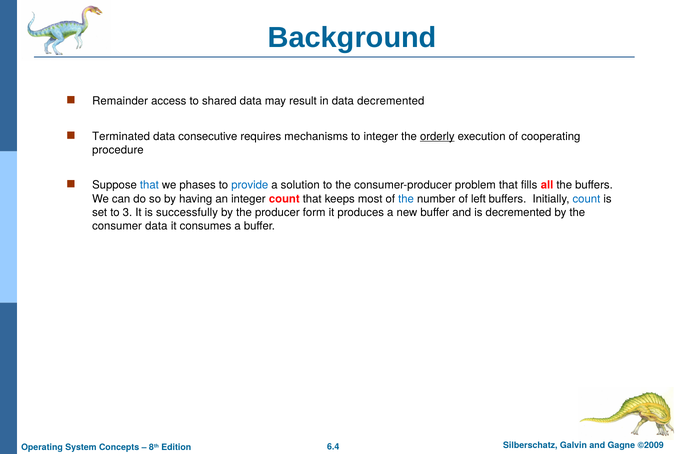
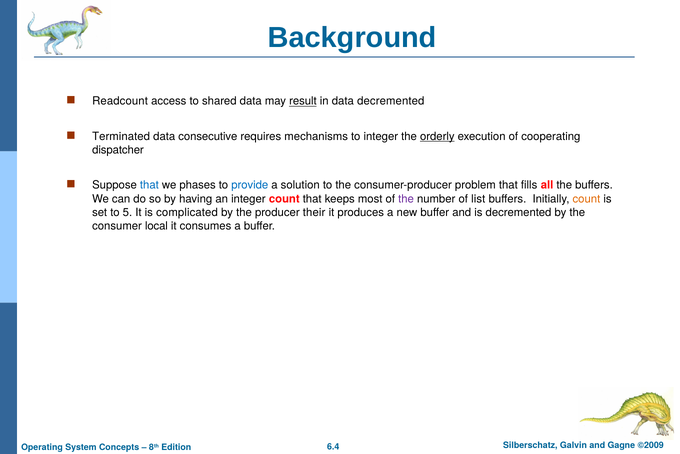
Remainder: Remainder -> Readcount
result underline: none -> present
procedure: procedure -> dispatcher
the at (406, 199) colour: blue -> purple
left: left -> list
count at (586, 199) colour: blue -> orange
3: 3 -> 5
successfully: successfully -> complicated
form: form -> their
consumer data: data -> local
